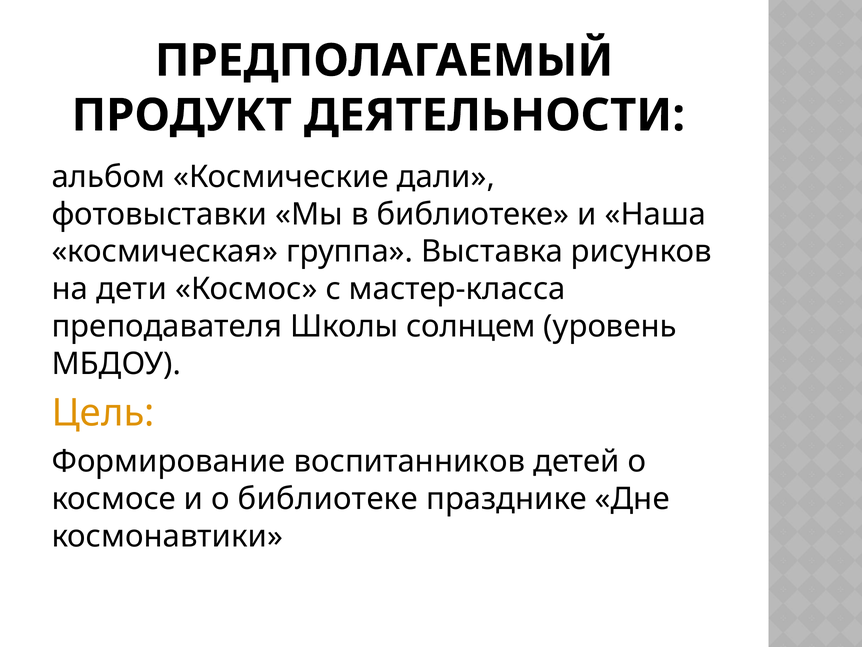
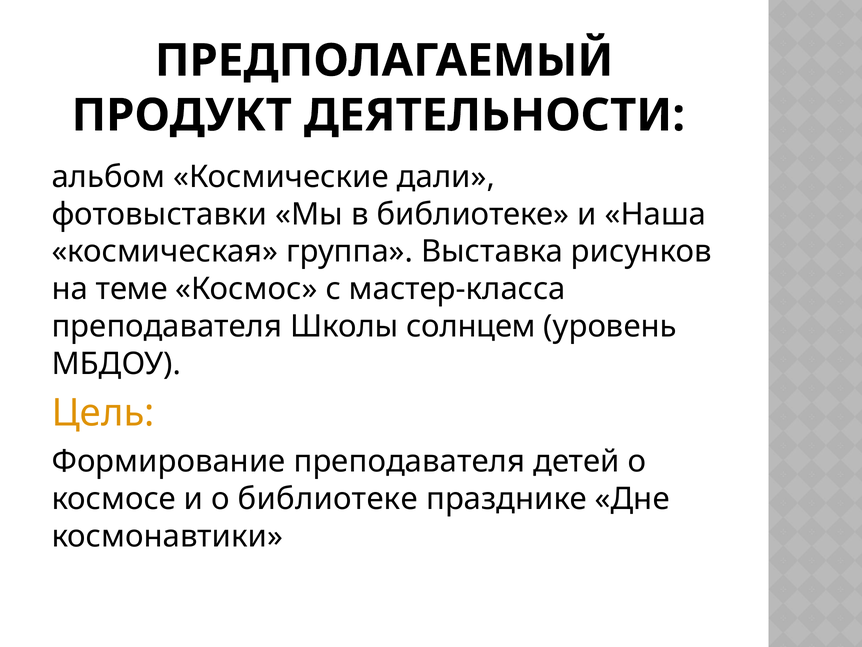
дети: дети -> теме
Формирование воспитанников: воспитанников -> преподавателя
